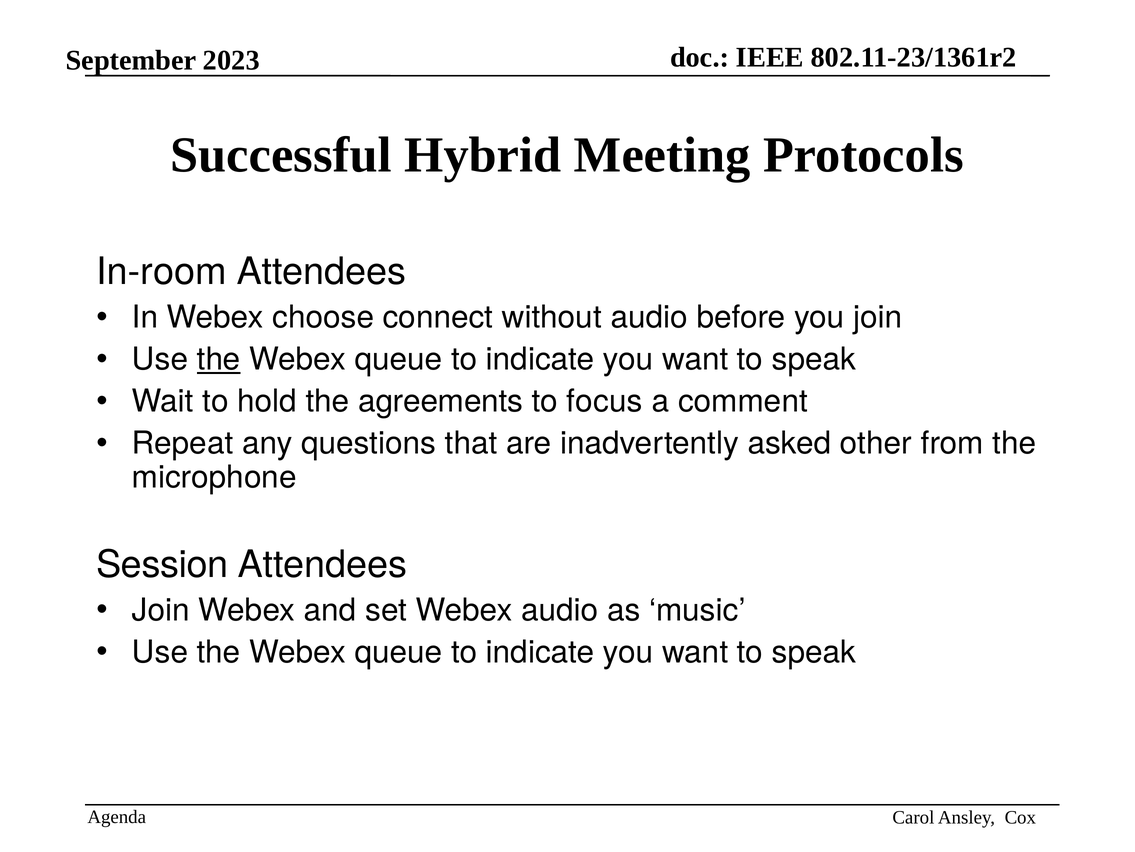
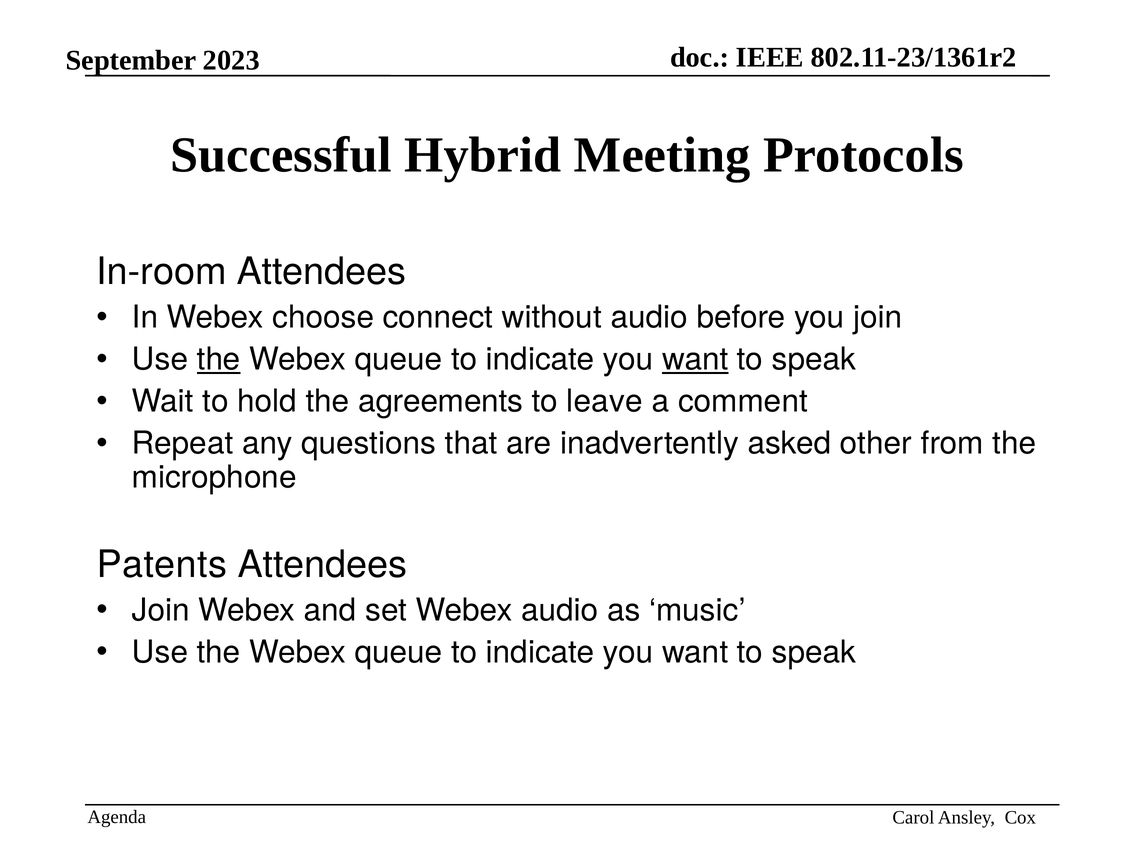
want at (695, 359) underline: none -> present
focus: focus -> leave
Session: Session -> Patents
